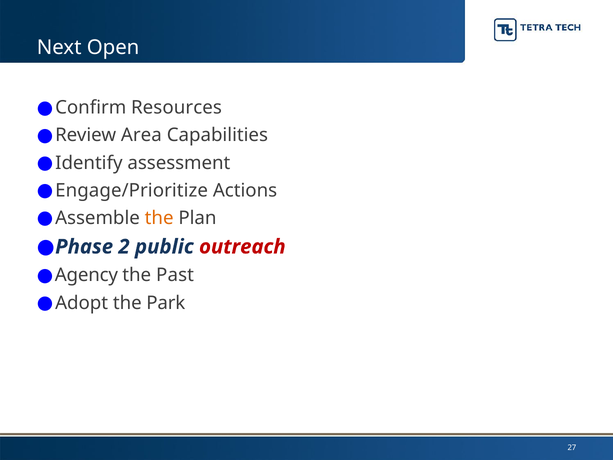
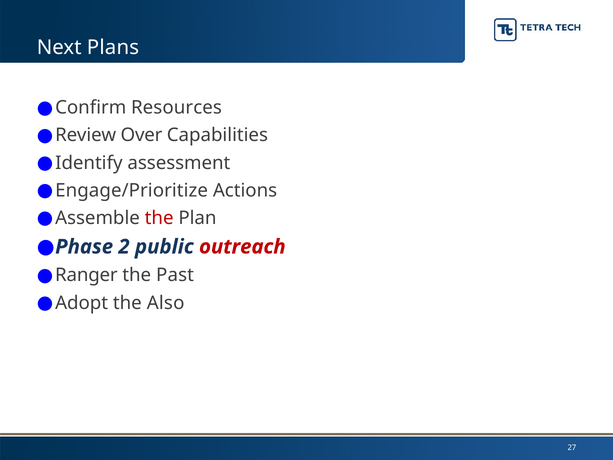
Open: Open -> Plans
Area: Area -> Over
the at (159, 218) colour: orange -> red
Agency: Agency -> Ranger
Park: Park -> Also
